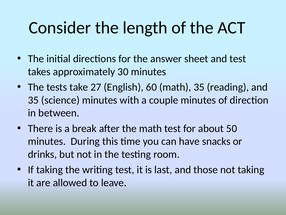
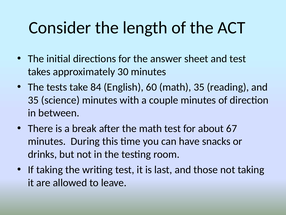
27: 27 -> 84
50: 50 -> 67
